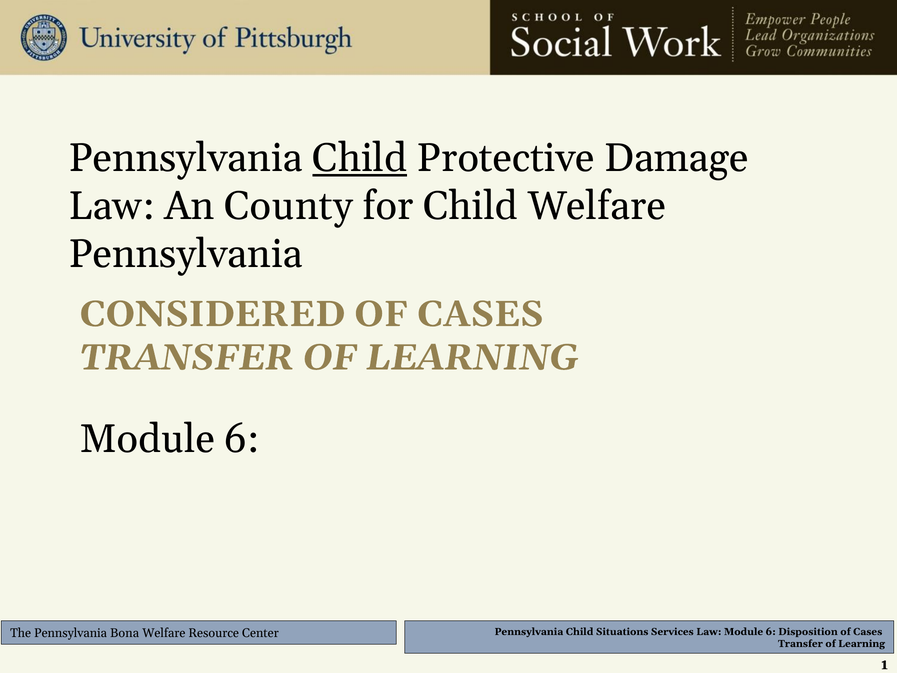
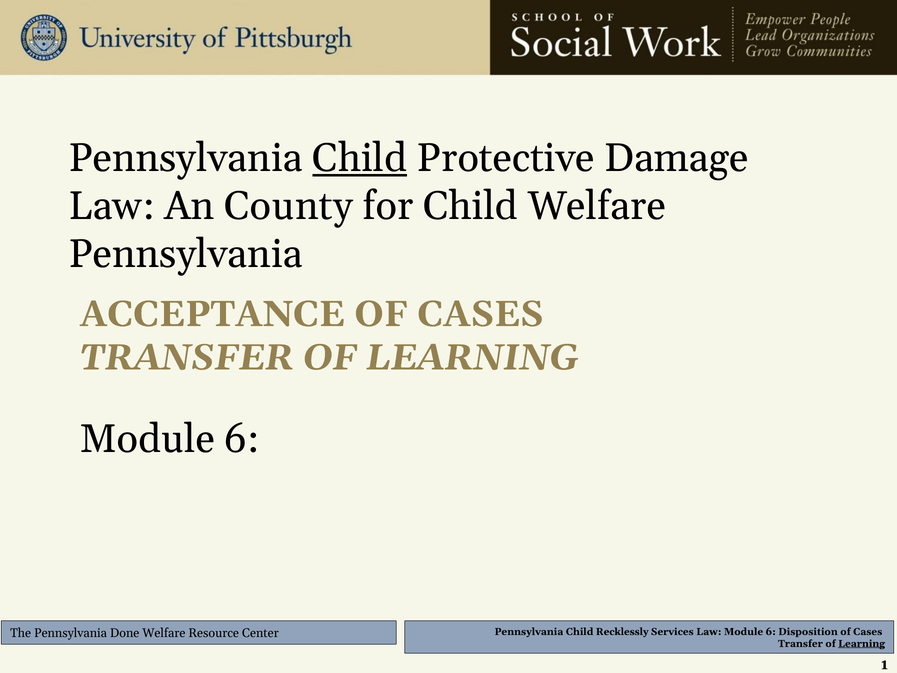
CONSIDERED: CONSIDERED -> ACCEPTANCE
Situations: Situations -> Recklessly
Bona: Bona -> Done
Learning at (862, 643) underline: none -> present
